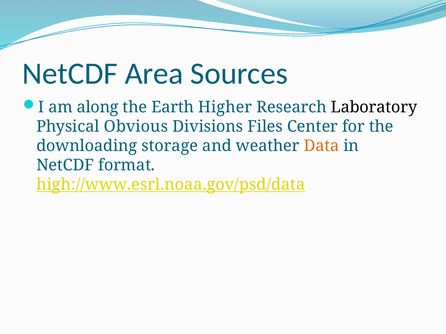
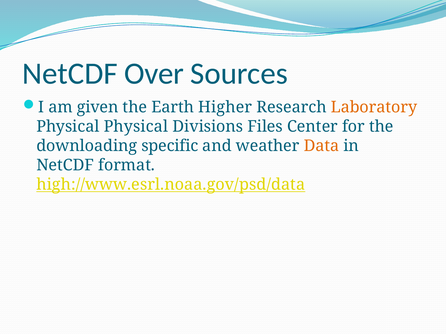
Area: Area -> Over
along: along -> given
Laboratory colour: black -> orange
Physical Obvious: Obvious -> Physical
storage: storage -> specific
